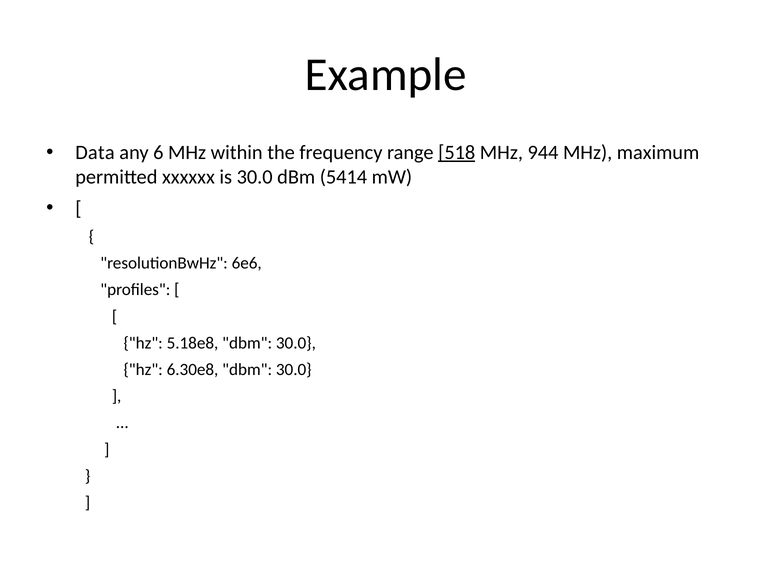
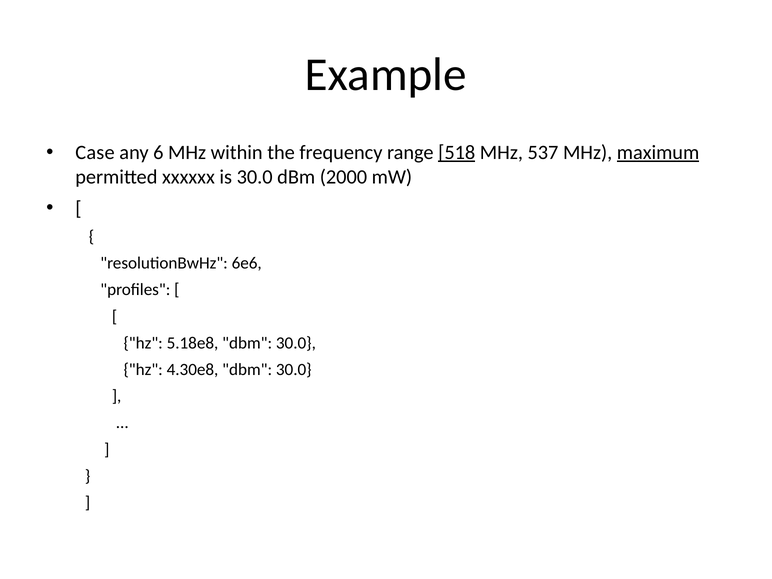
Data: Data -> Case
944: 944 -> 537
maximum underline: none -> present
5414: 5414 -> 2000
6.30e8: 6.30e8 -> 4.30e8
